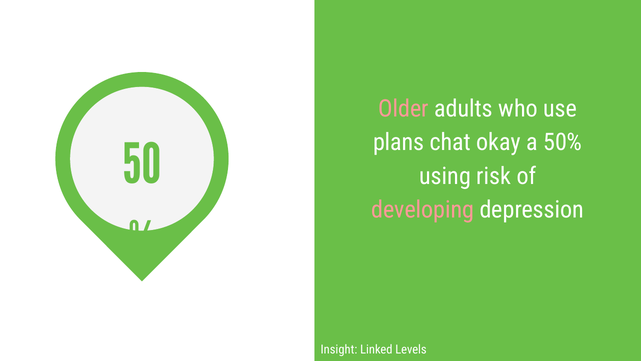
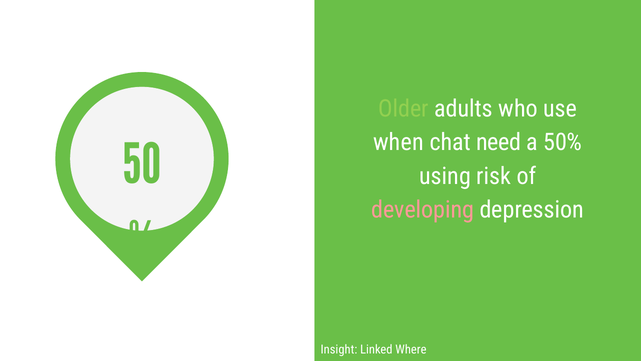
Older colour: pink -> light green
plans: plans -> when
okay: okay -> need
Levels: Levels -> Where
